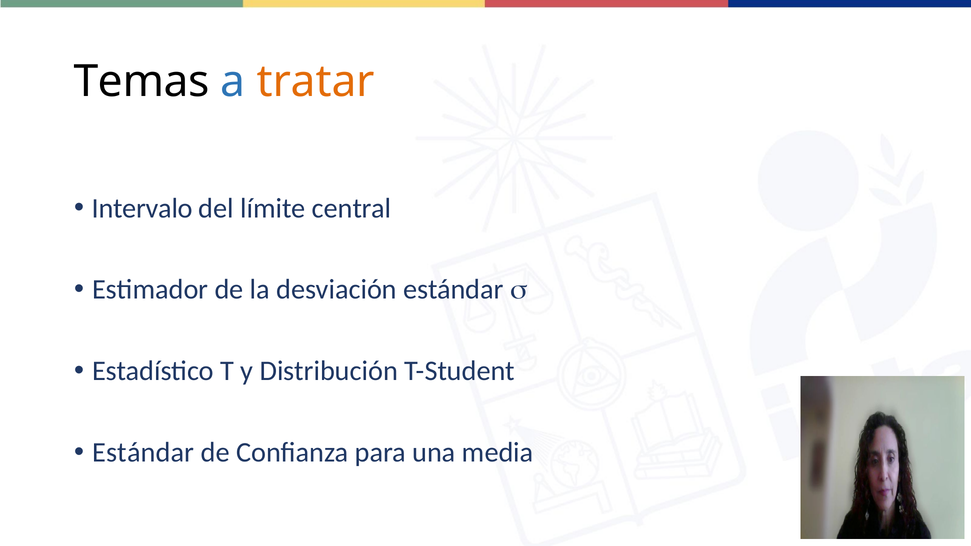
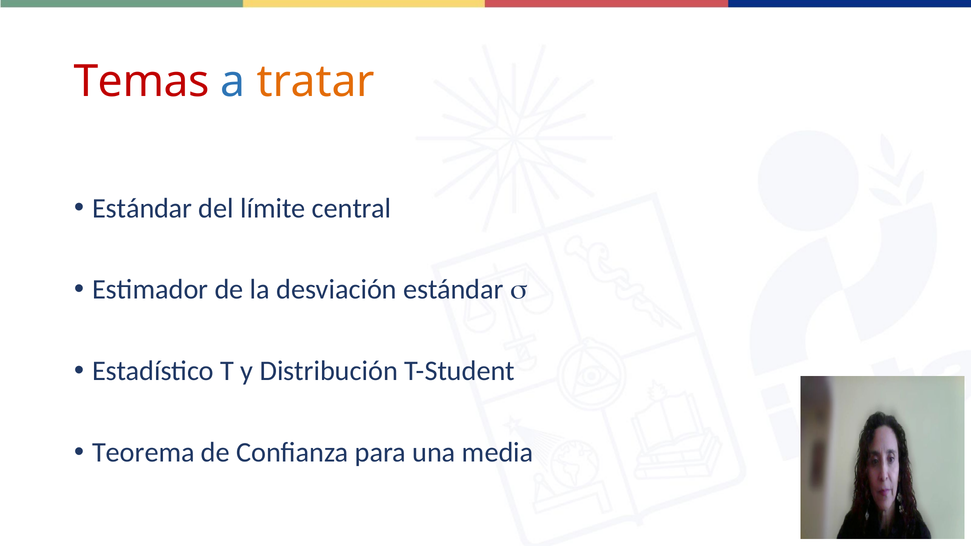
Temas colour: black -> red
Intervalo at (142, 208): Intervalo -> Estándar
Estándar at (143, 453): Estándar -> Teorema
